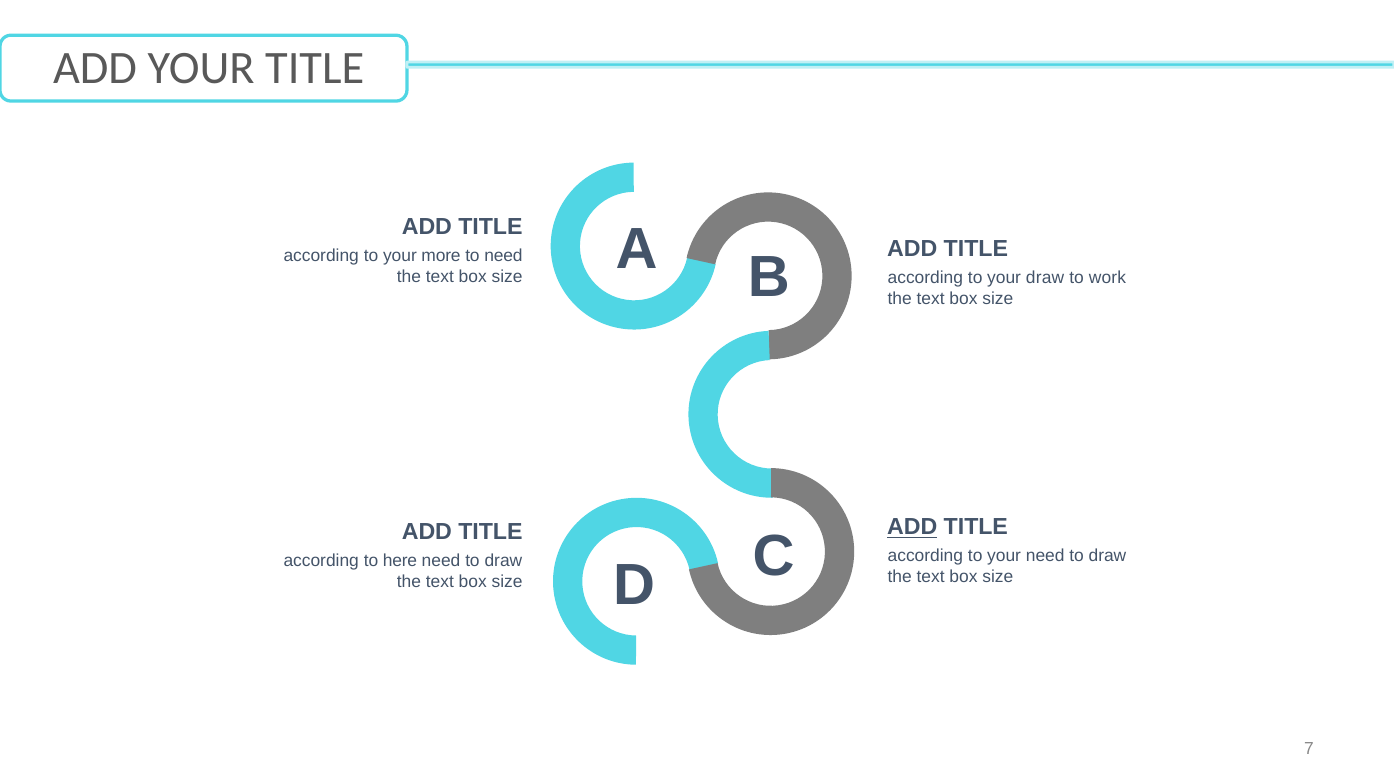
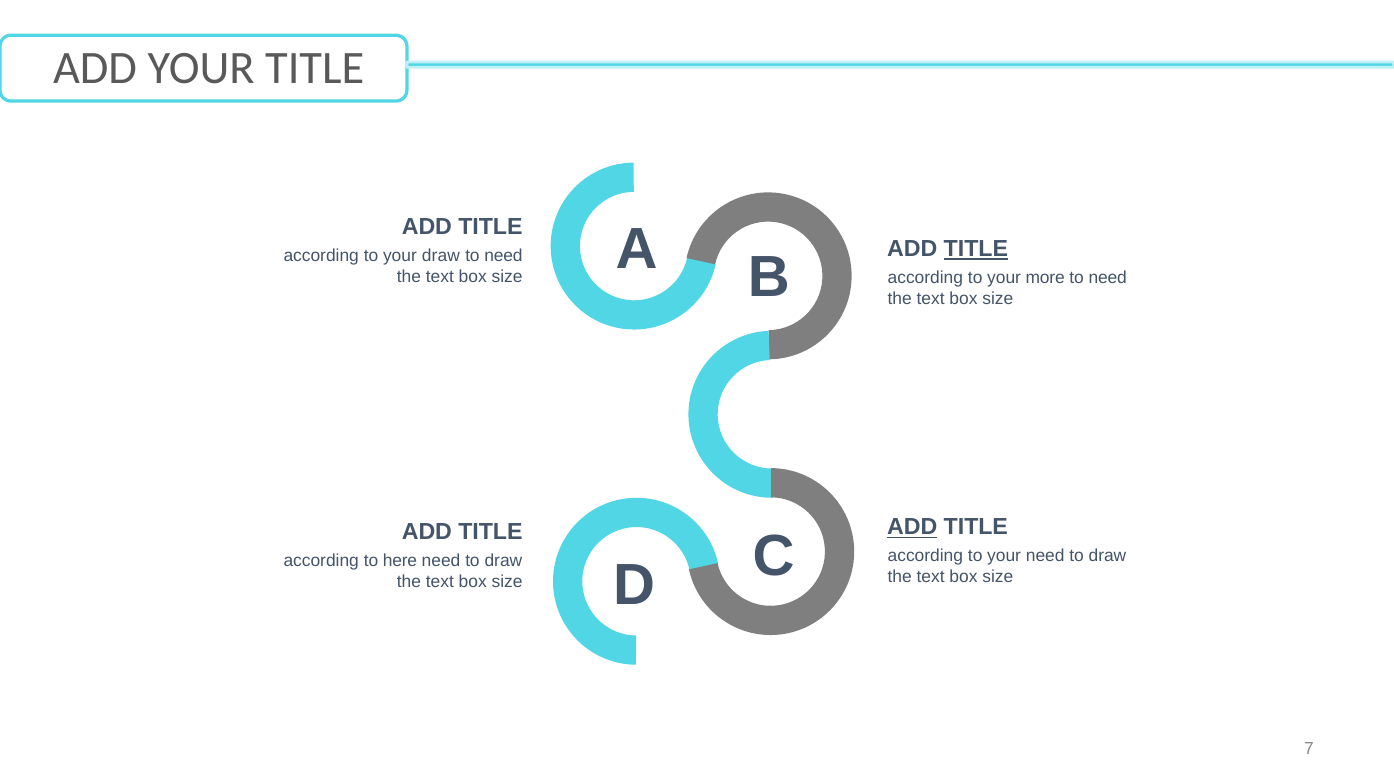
TITLE at (976, 249) underline: none -> present
your more: more -> draw
your draw: draw -> more
work at (1107, 278): work -> need
